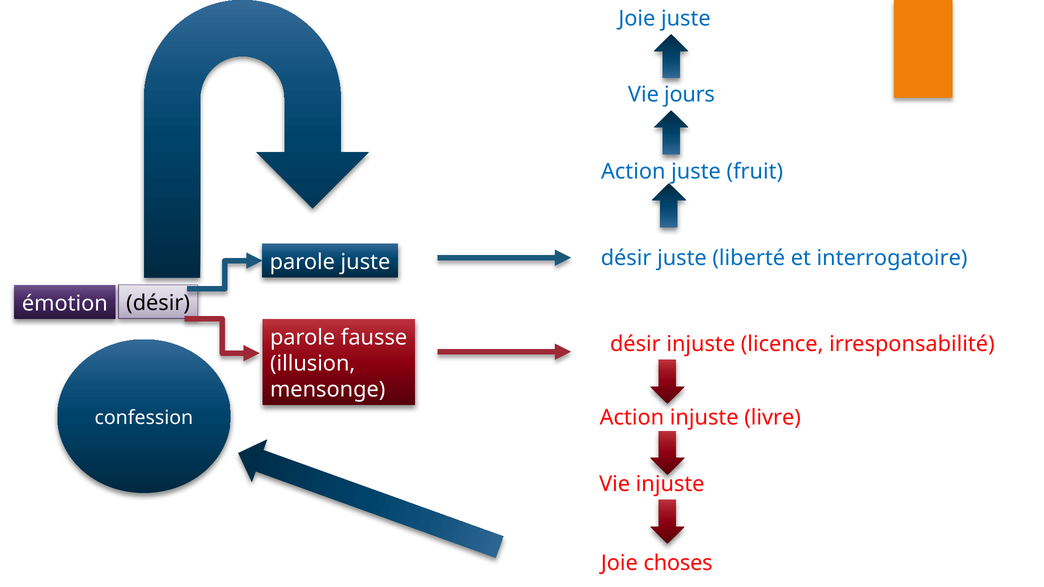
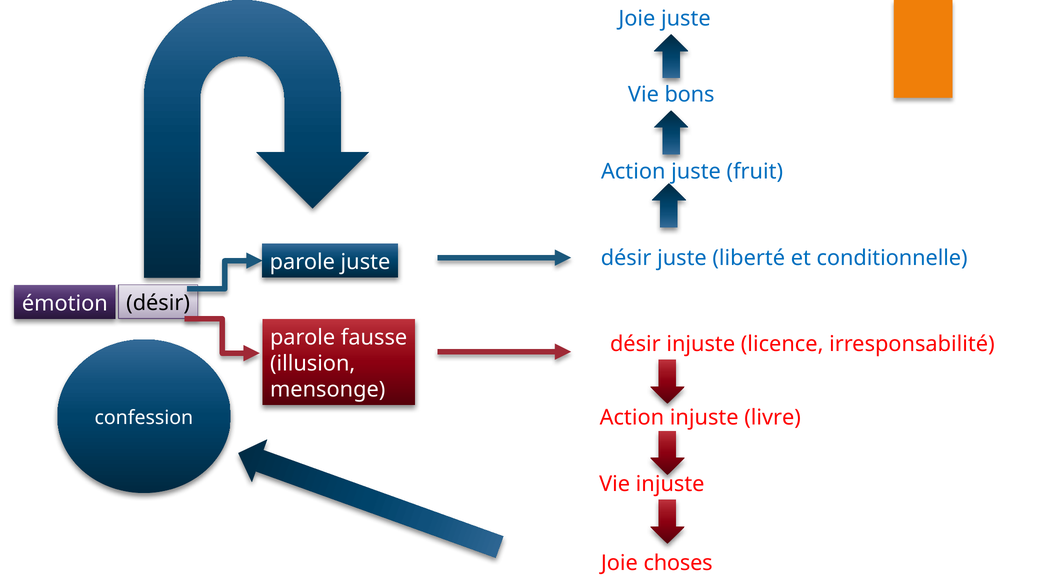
jours: jours -> bons
interrogatoire: interrogatoire -> conditionnelle
